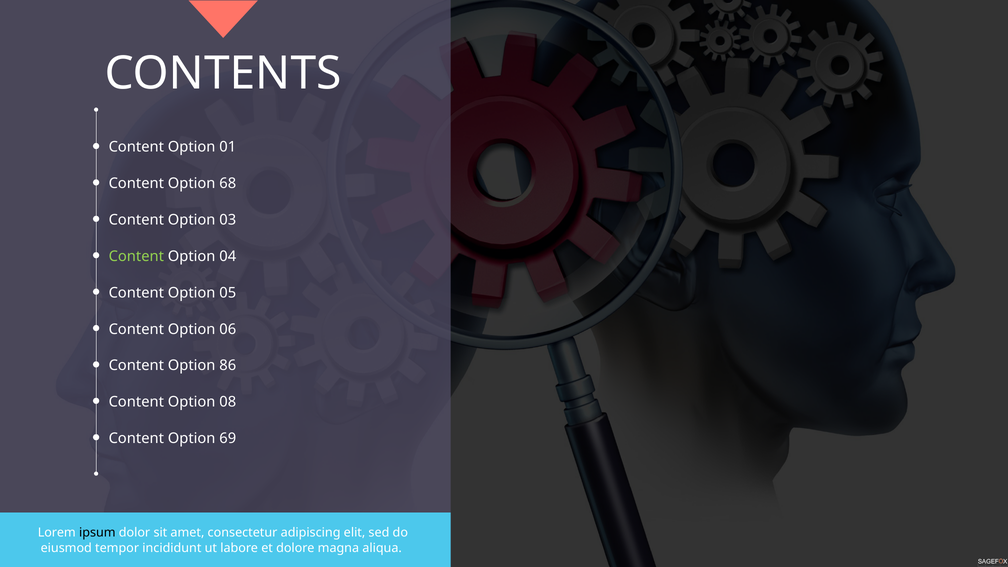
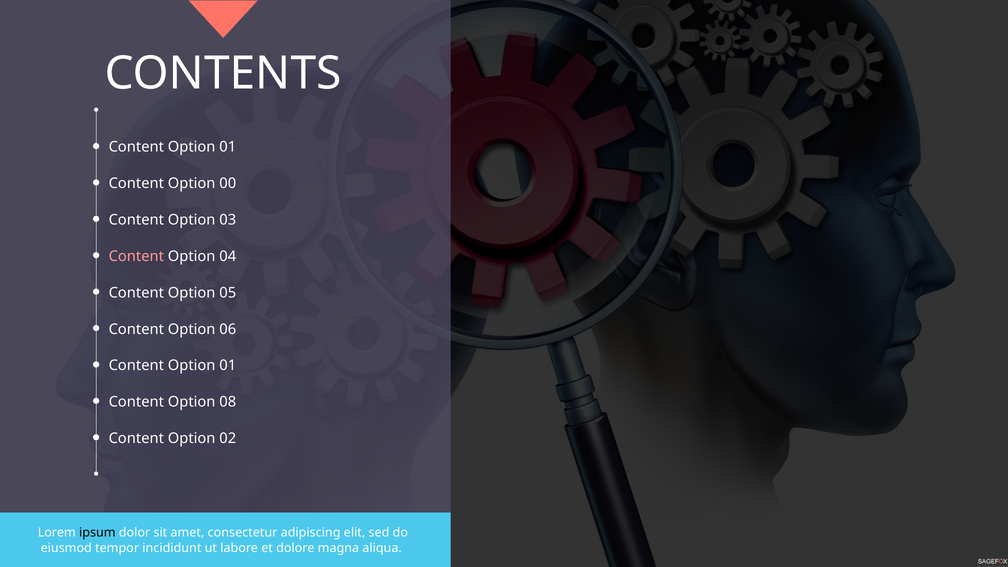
68: 68 -> 00
Content at (136, 256) colour: light green -> pink
86 at (228, 365): 86 -> 01
69: 69 -> 02
